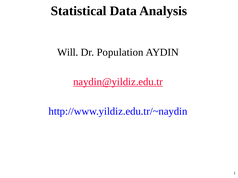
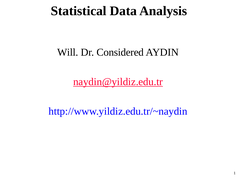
Population: Population -> Considered
